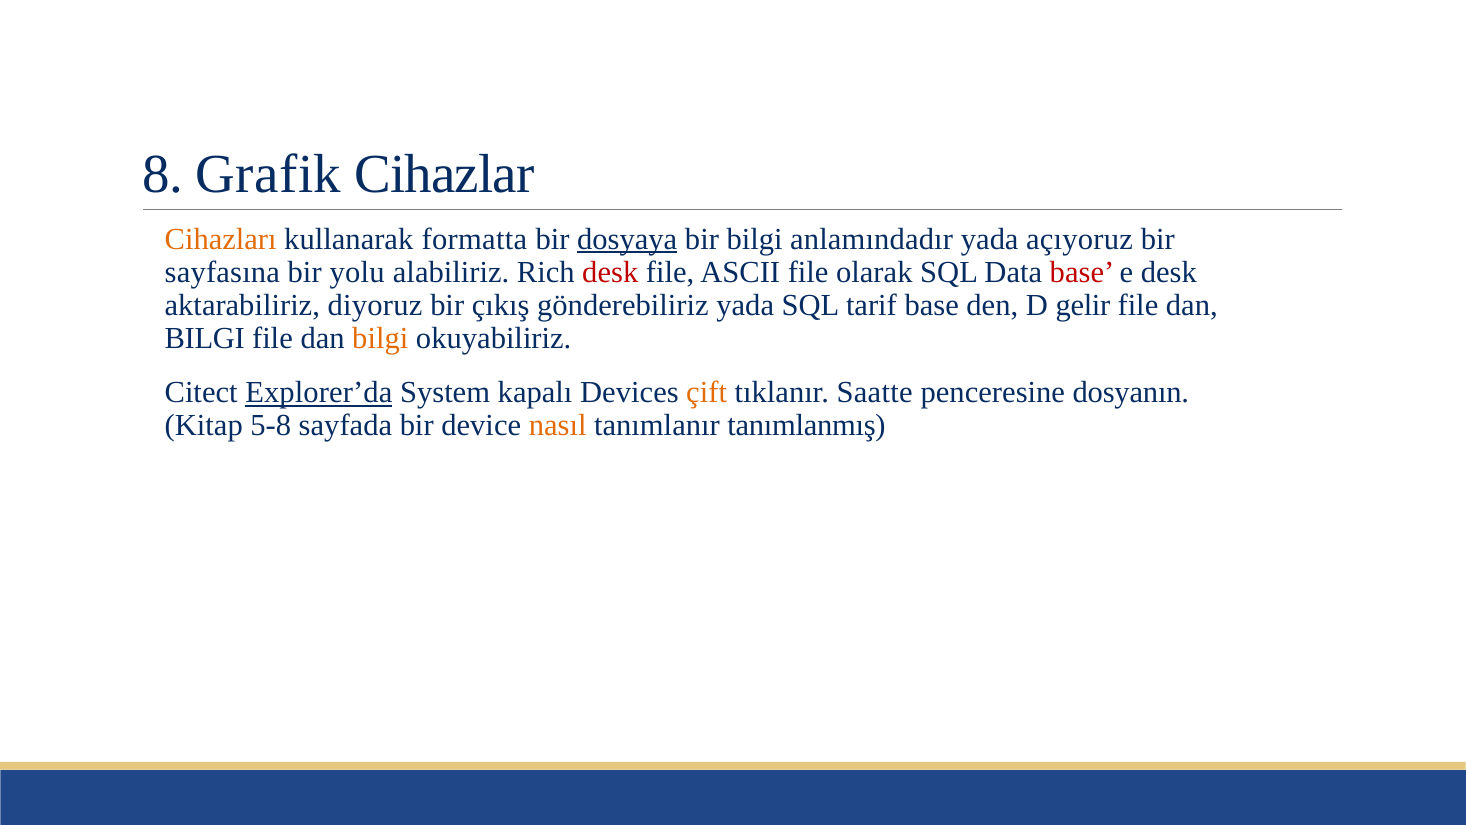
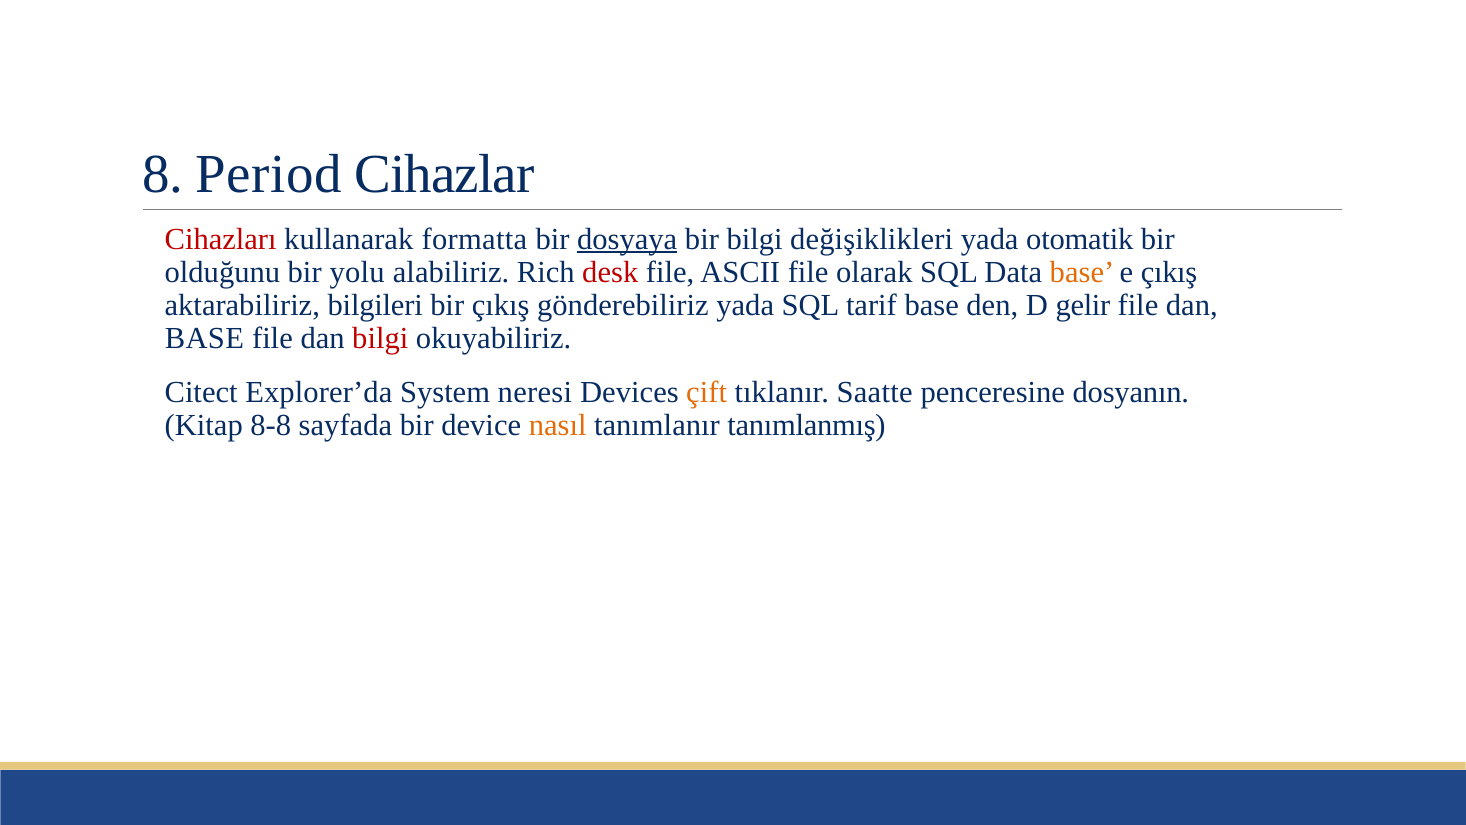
Grafik: Grafik -> Period
Cihazları colour: orange -> red
anlamındadır: anlamındadır -> değişiklikleri
açıyoruz: açıyoruz -> otomatik
sayfasına: sayfasına -> olduğunu
base at (1082, 272) colour: red -> orange
e desk: desk -> çıkış
diyoruz: diyoruz -> bilgileri
BILGI at (205, 338): BILGI -> BASE
bilgi at (380, 338) colour: orange -> red
Explorer’da underline: present -> none
kapalı: kapalı -> neresi
5-8: 5-8 -> 8-8
